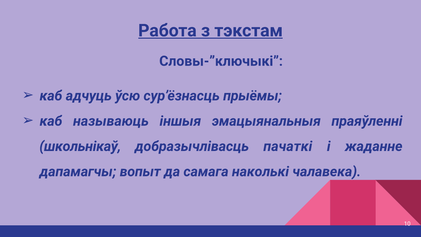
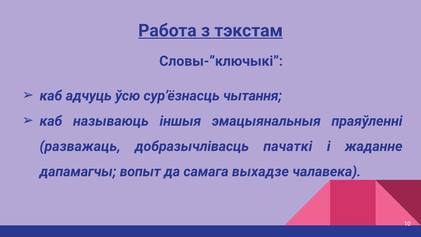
прыёмы: прыёмы -> чытання
школьнікаў: школьнікаў -> разважаць
наколькі: наколькі -> выхадзе
